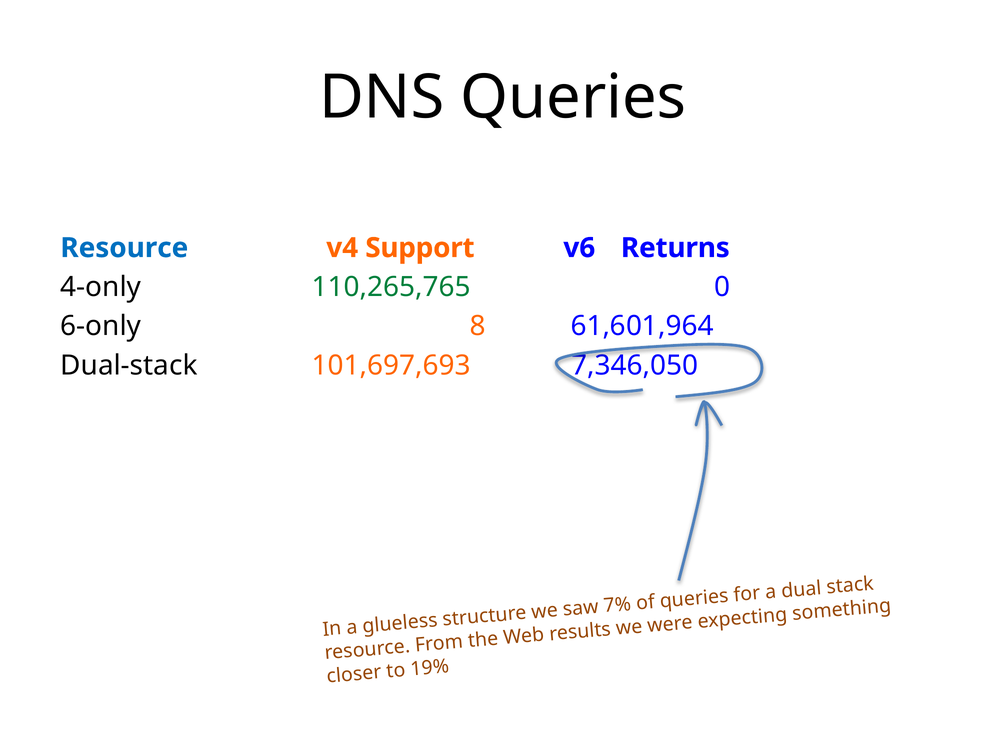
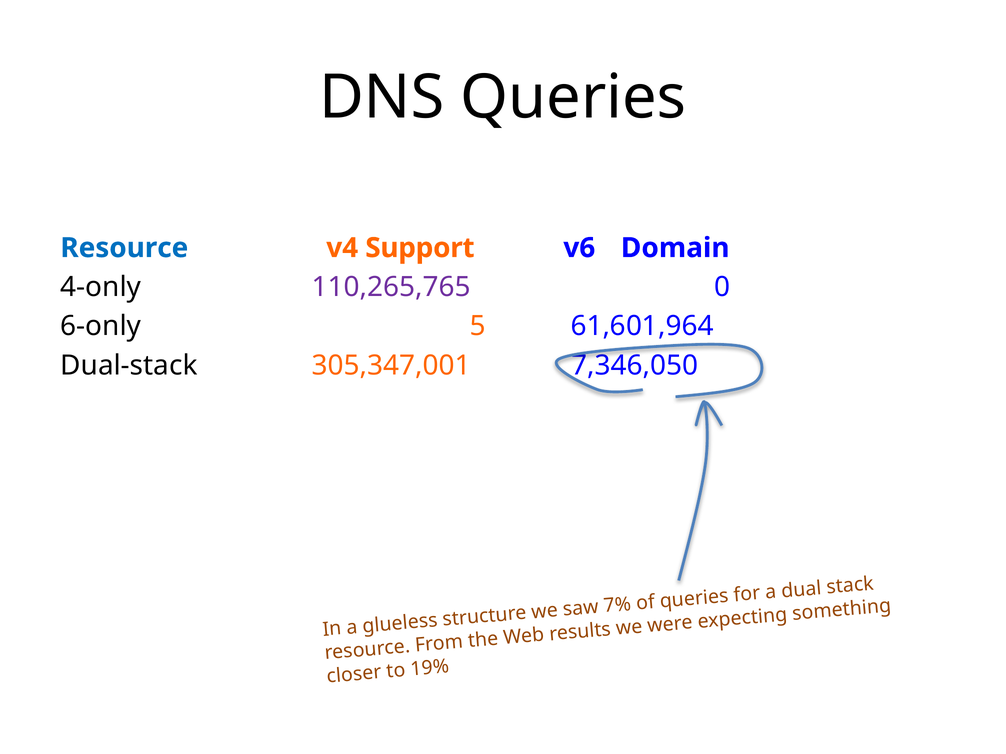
Returns: Returns -> Domain
110,265,765 colour: green -> purple
8: 8 -> 5
101,697,693: 101,697,693 -> 305,347,001
